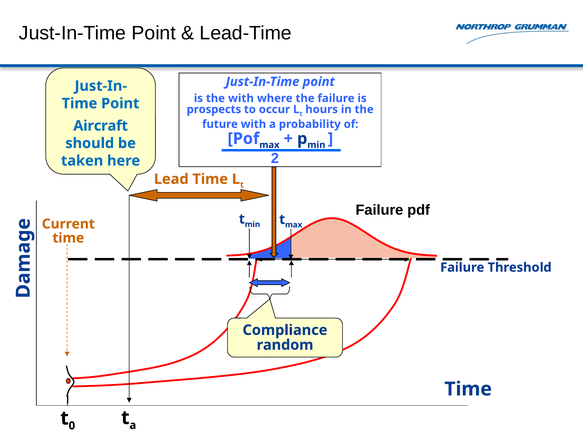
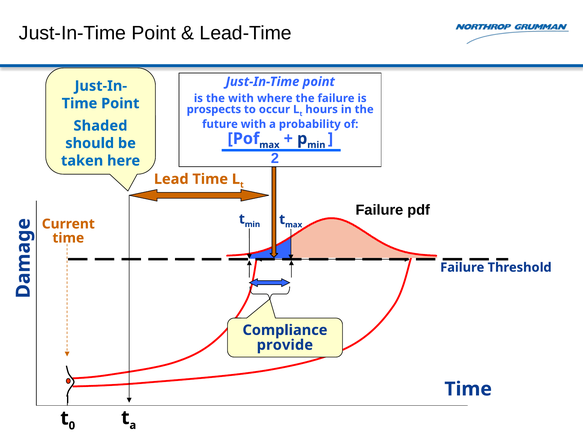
Aircraft: Aircraft -> Shaded
random: random -> provide
